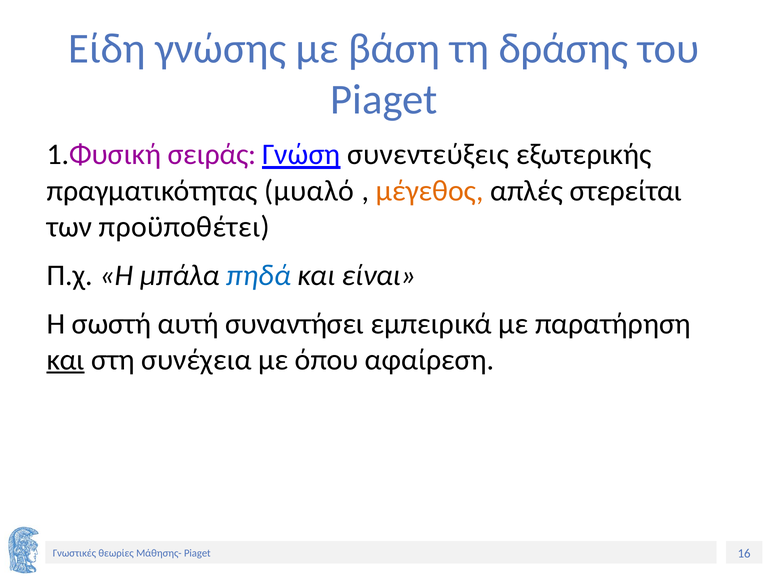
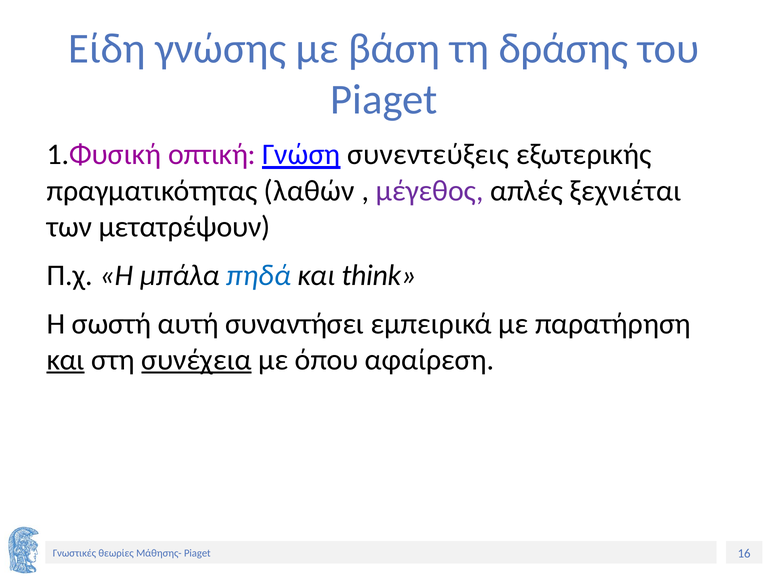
σειράς: σειράς -> οπτική
μυαλό: μυαλό -> λαθών
μέγεθος colour: orange -> purple
στερείται: στερείται -> ξεχνιέται
προϋποθέτει: προϋποθέτει -> μετατρέψουν
είναι: είναι -> think
συνέχεια underline: none -> present
